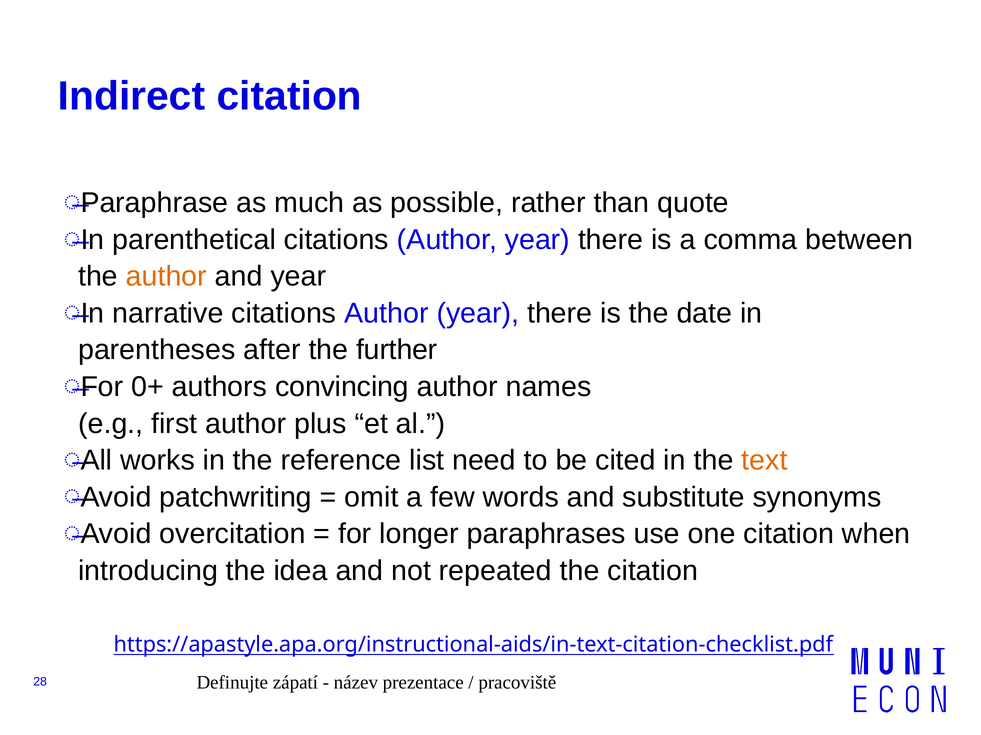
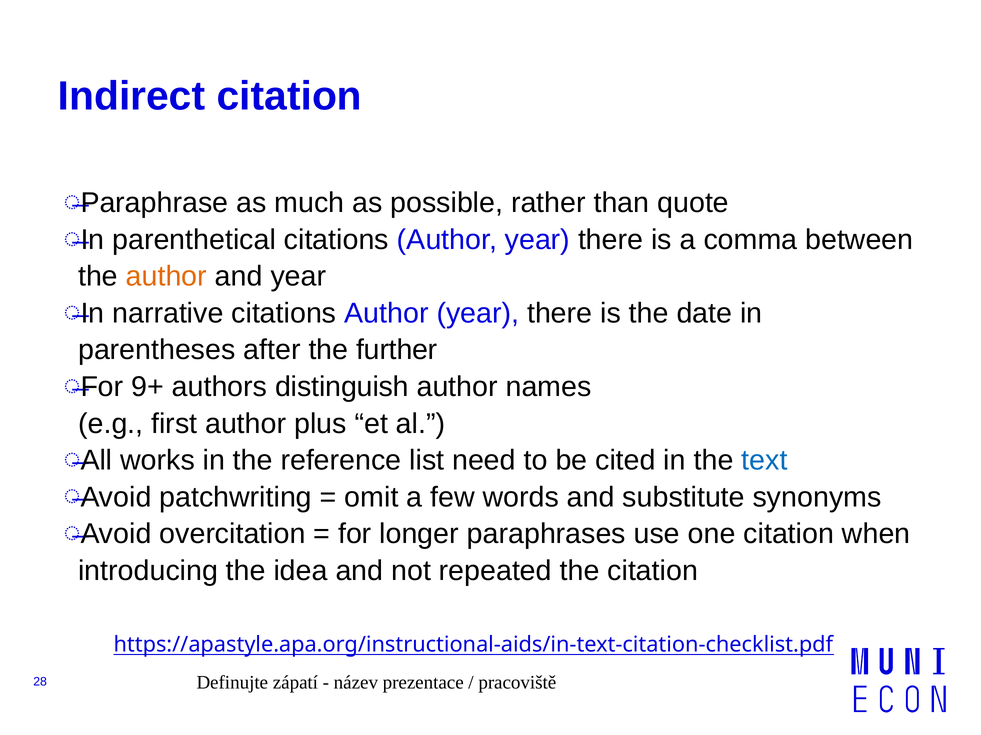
0+: 0+ -> 9+
convincing: convincing -> distinguish
text colour: orange -> blue
